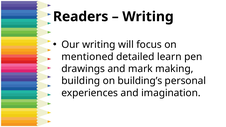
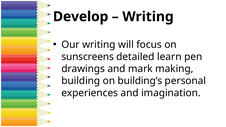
Readers: Readers -> Develop
mentioned: mentioned -> sunscreens
